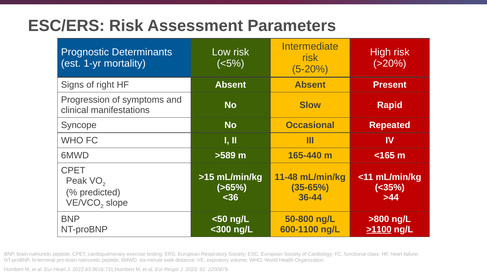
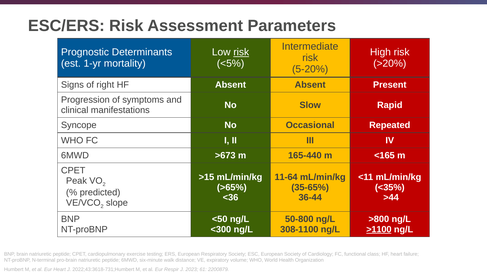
risk at (241, 52) underline: none -> present
>589: >589 -> >673
11-48: 11-48 -> 11-64
600-1100: 600-1100 -> 308-1100
